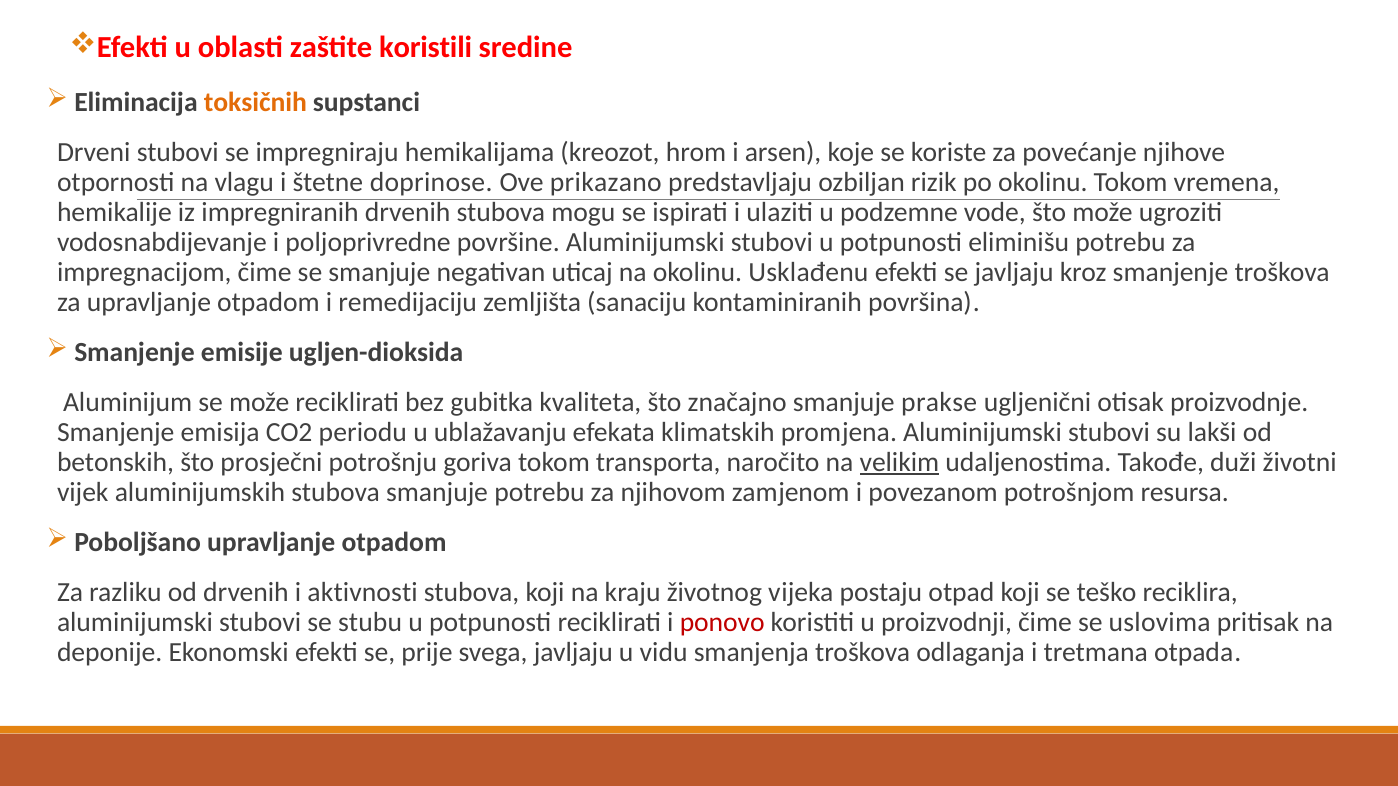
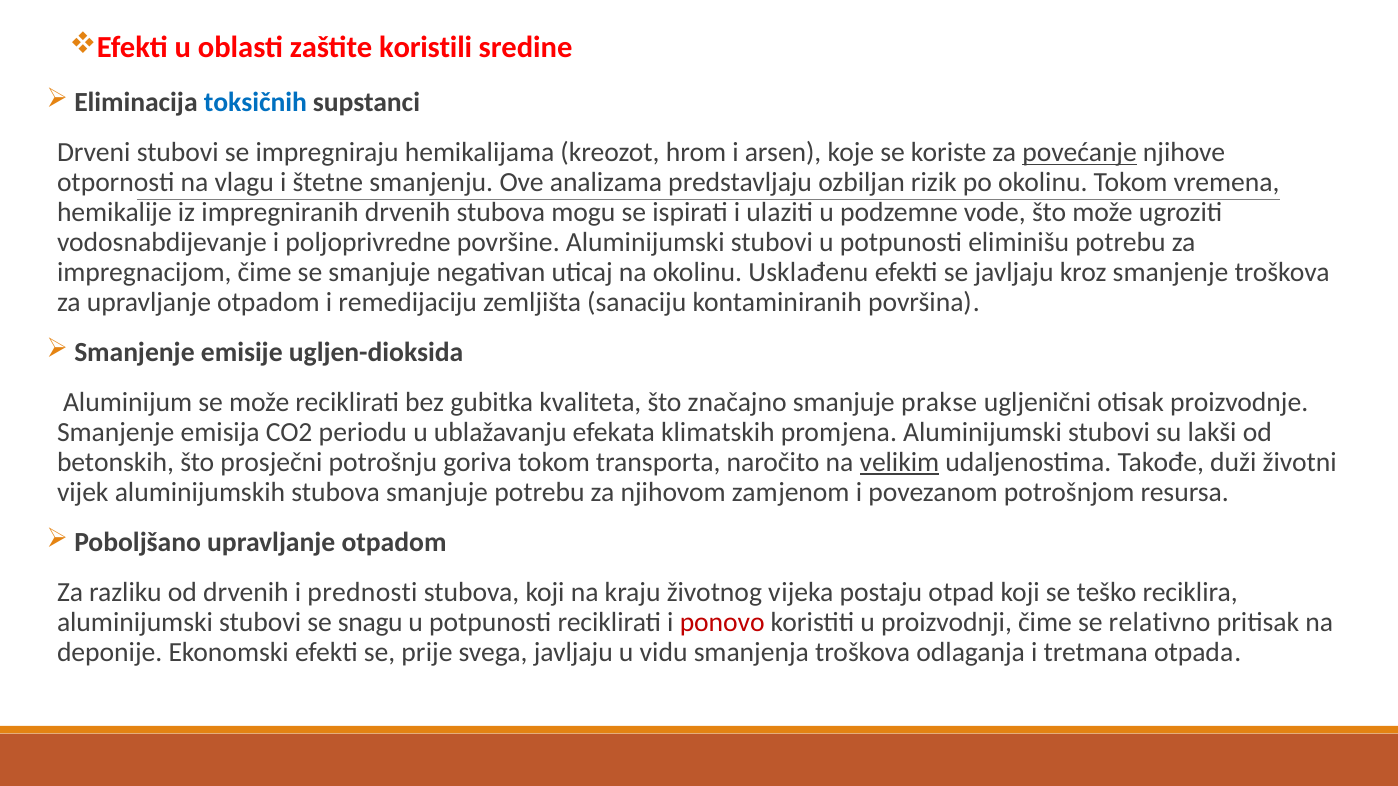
toksičnih colour: orange -> blue
povećanje underline: none -> present
doprinose: doprinose -> smanjenju
prikazano: prikazano -> analizama
aktivnosti: aktivnosti -> prednosti
stubu: stubu -> snagu
uslovima: uslovima -> relativno
